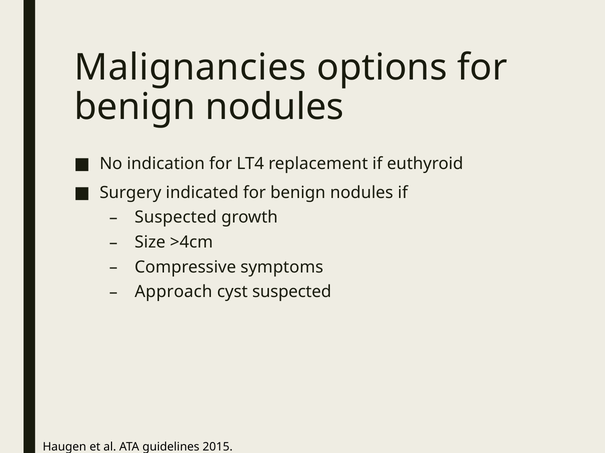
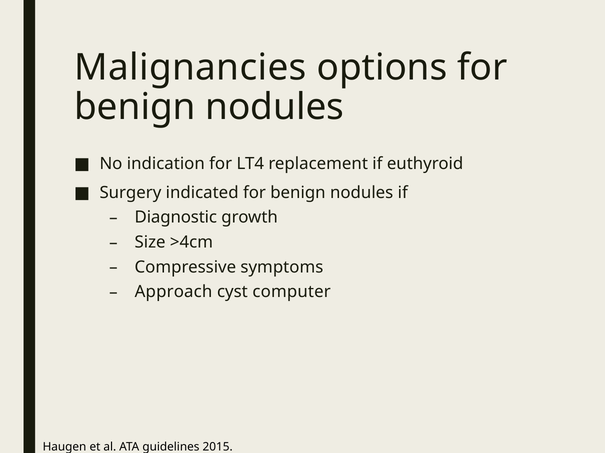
Suspected at (176, 218): Suspected -> Diagnostic
cyst suspected: suspected -> computer
